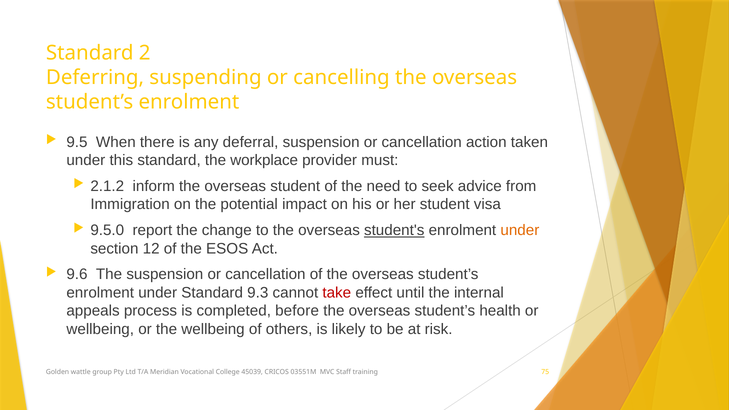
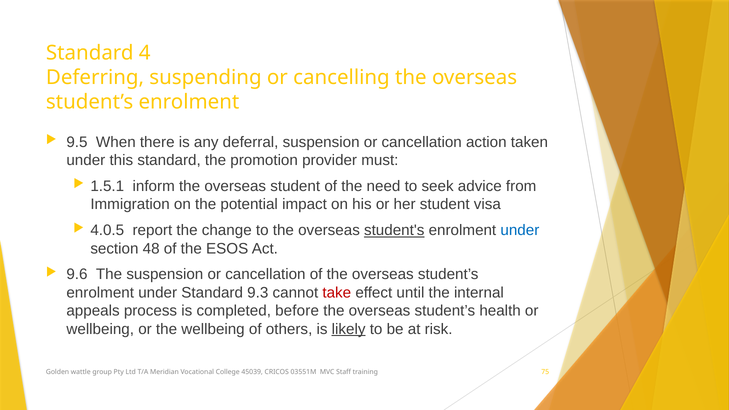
2: 2 -> 4
workplace: workplace -> promotion
2.1.2: 2.1.2 -> 1.5.1
9.5.0: 9.5.0 -> 4.0.5
under at (520, 230) colour: orange -> blue
12: 12 -> 48
likely underline: none -> present
